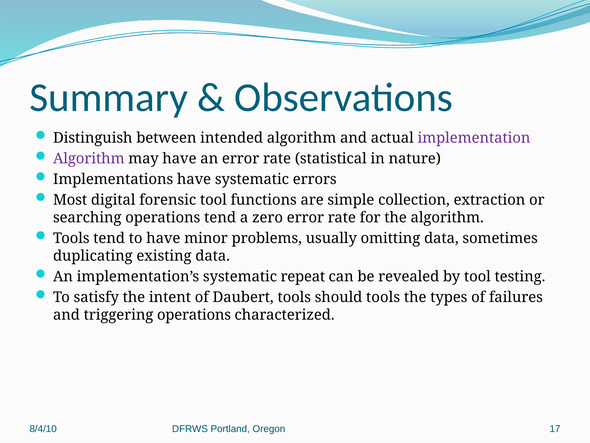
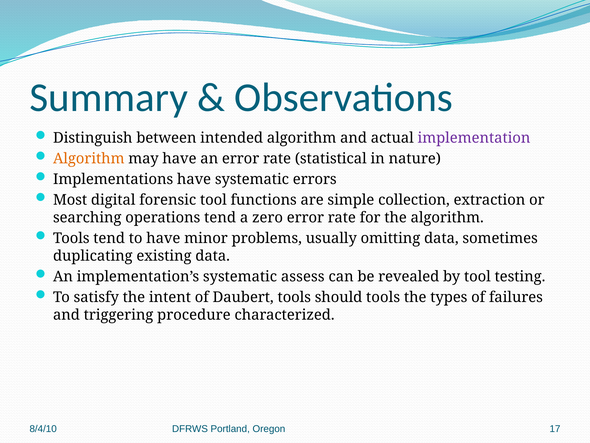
Algorithm at (89, 158) colour: purple -> orange
repeat: repeat -> assess
triggering operations: operations -> procedure
